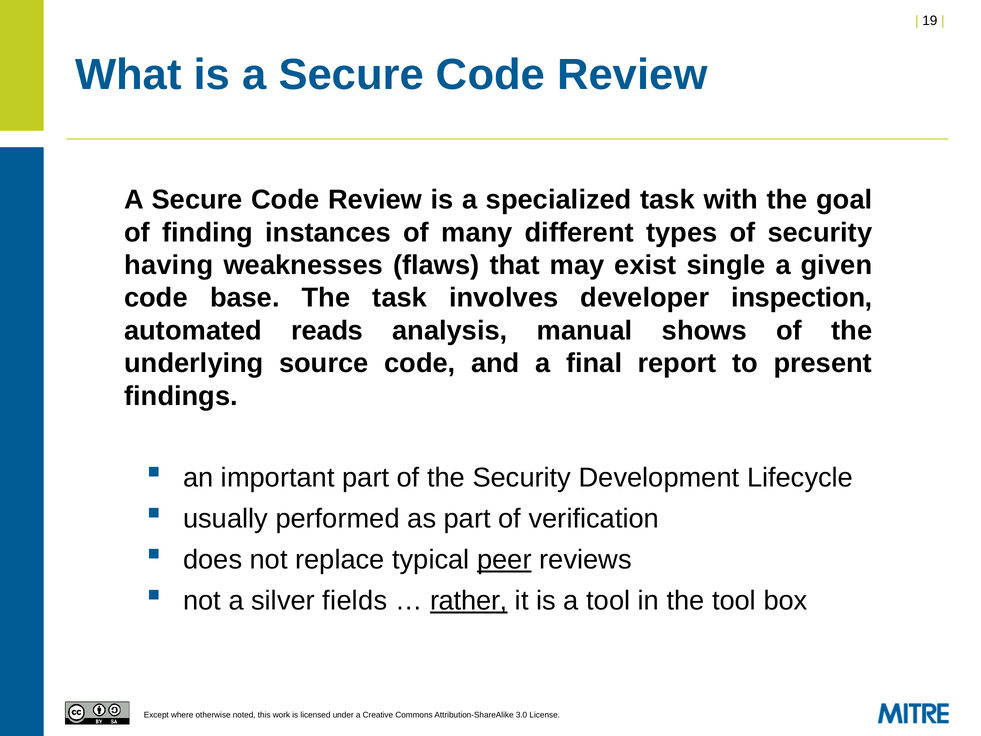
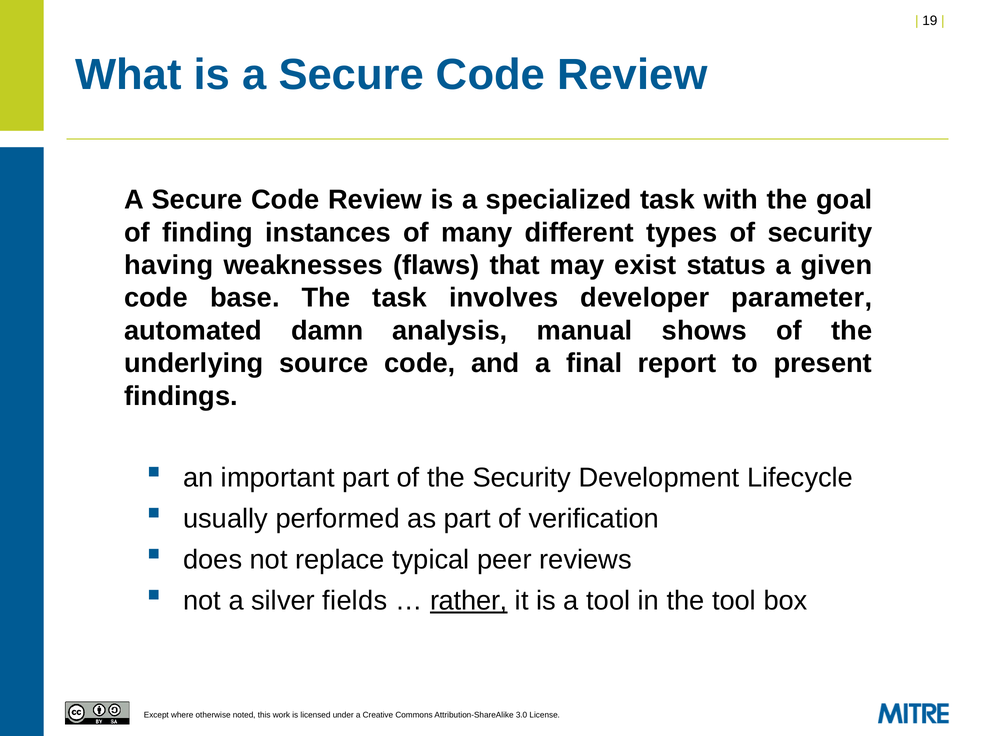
single: single -> status
inspection: inspection -> parameter
reads: reads -> damn
peer underline: present -> none
